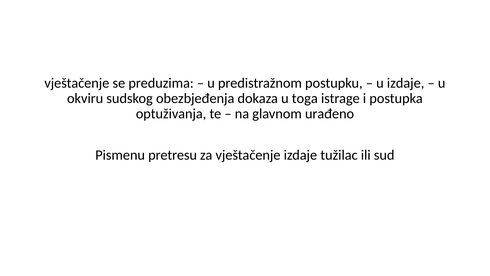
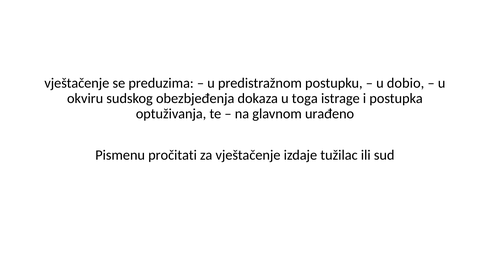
u izdaje: izdaje -> dobio
pretresu: pretresu -> pročitati
